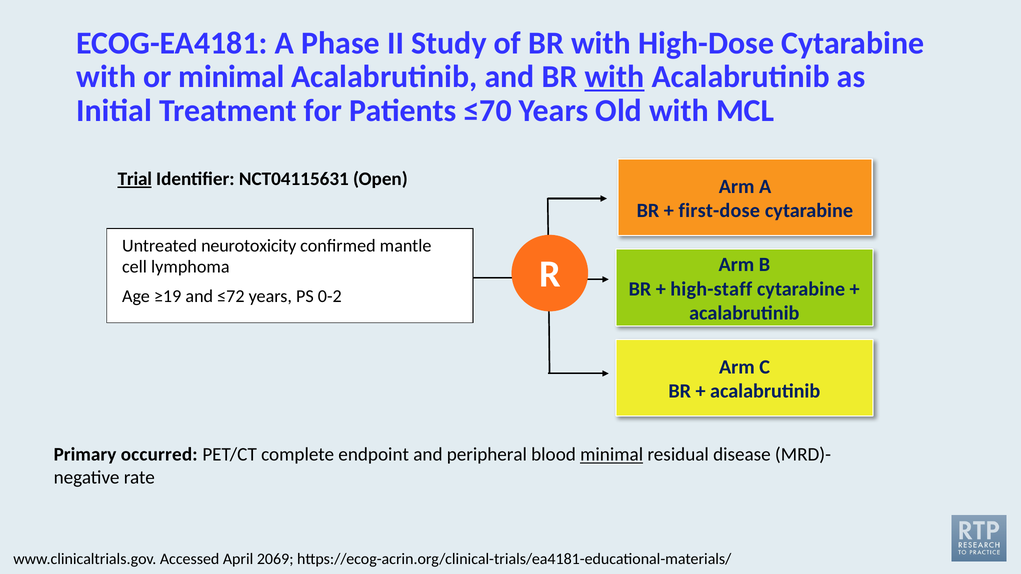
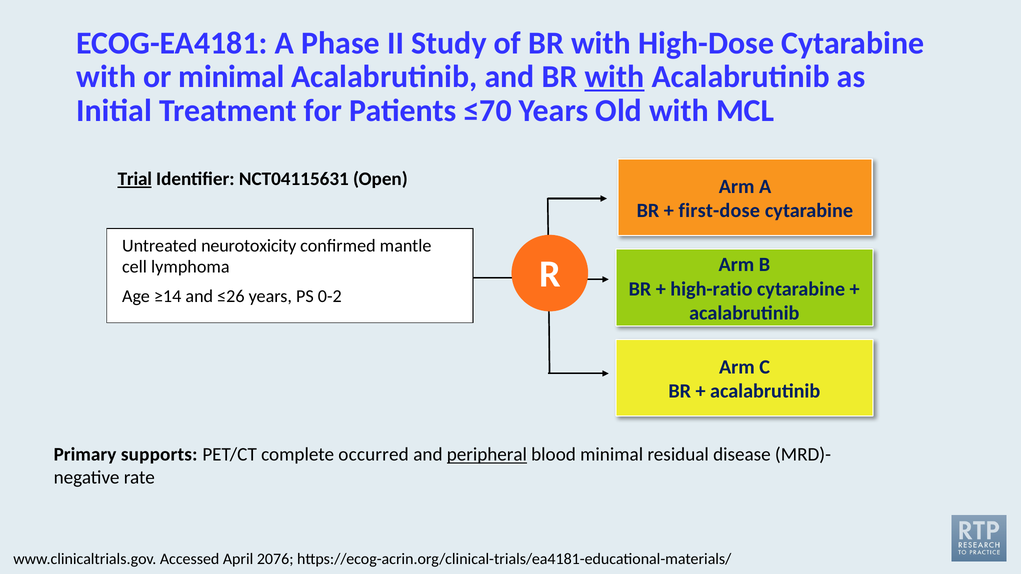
high-staff: high-staff -> high-ratio
≥19: ≥19 -> ≥14
≤72: ≤72 -> ≤26
occurred: occurred -> supports
endpoint: endpoint -> occurred
peripheral underline: none -> present
minimal at (612, 455) underline: present -> none
2069: 2069 -> 2076
